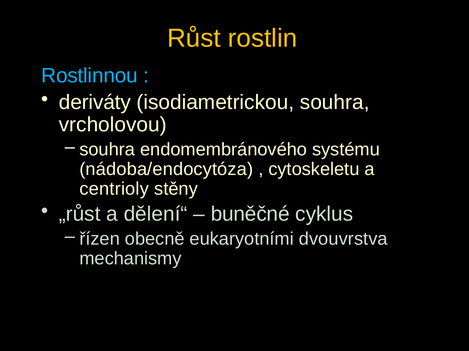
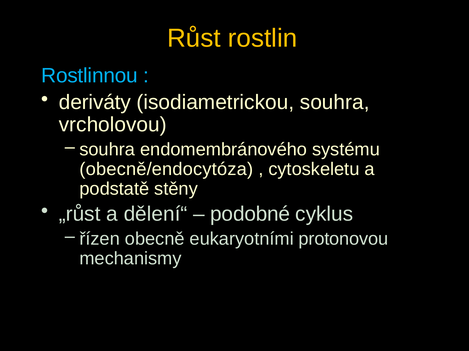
nádoba/endocytóza: nádoba/endocytóza -> obecně/endocytóza
centrioly: centrioly -> podstatě
buněčné: buněčné -> podobné
dvouvrstva: dvouvrstva -> protonovou
